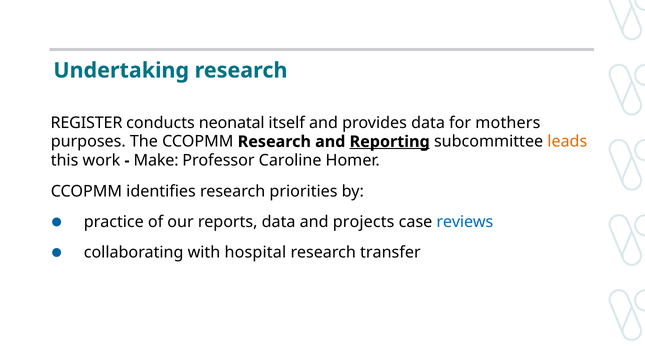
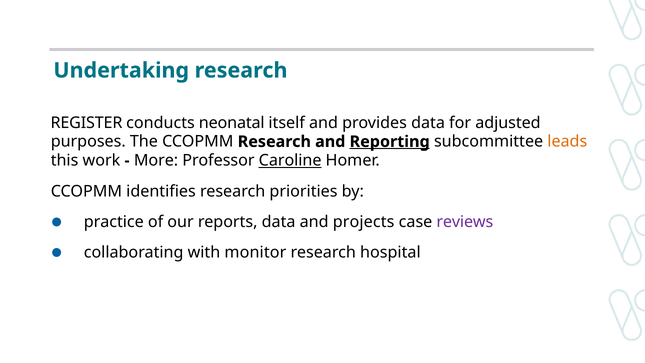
mothers: mothers -> adjusted
Make: Make -> More
Caroline underline: none -> present
reviews colour: blue -> purple
hospital: hospital -> monitor
transfer: transfer -> hospital
